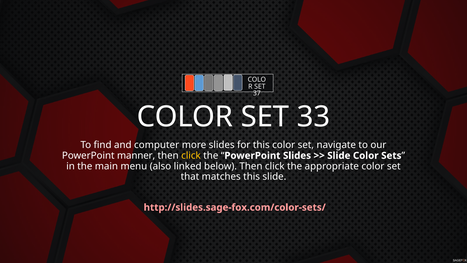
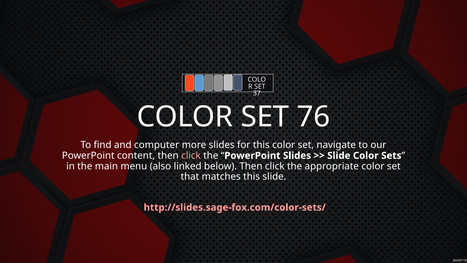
33: 33 -> 76
manner: manner -> content
click at (191, 155) colour: yellow -> pink
